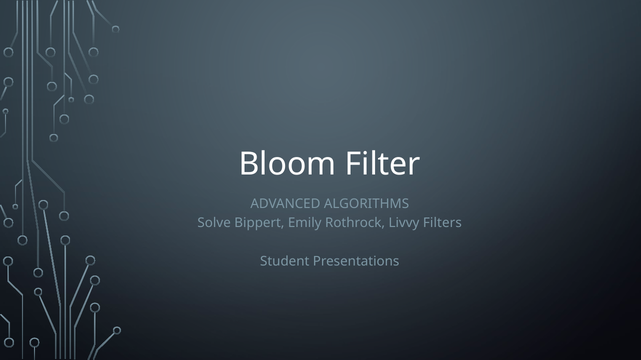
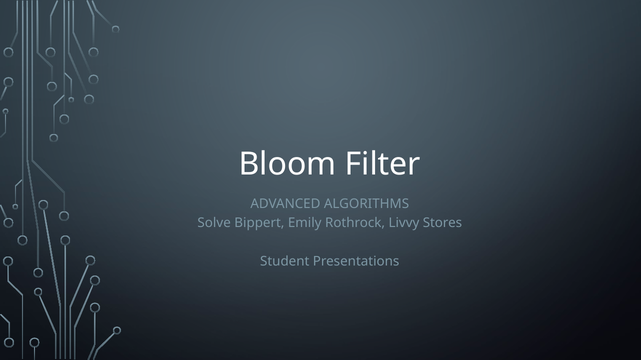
Filters: Filters -> Stores
